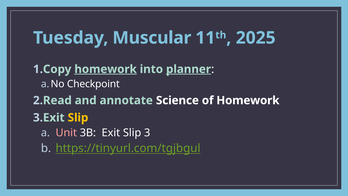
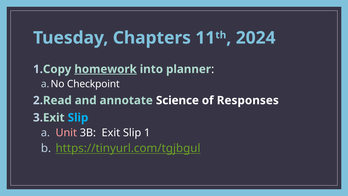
Muscular: Muscular -> Chapters
2025: 2025 -> 2024
planner underline: present -> none
of Homework: Homework -> Responses
Slip at (78, 117) colour: yellow -> light blue
3: 3 -> 1
